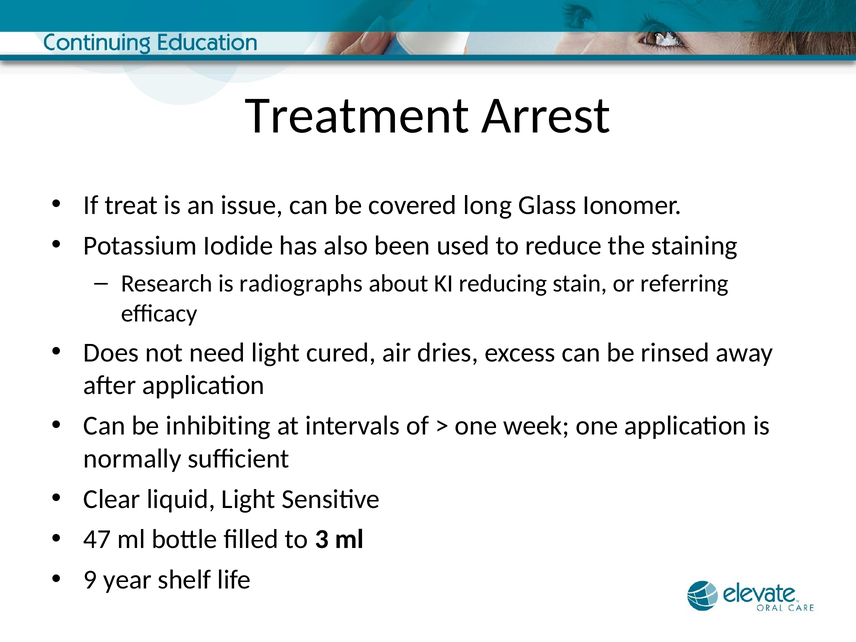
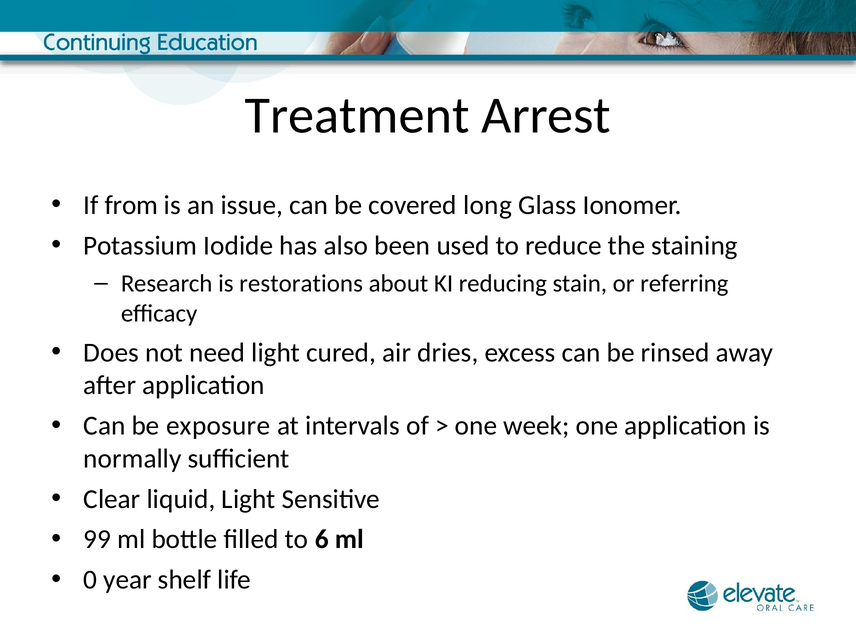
treat: treat -> from
radiographs: radiographs -> restorations
inhibiting: inhibiting -> exposure
47: 47 -> 99
3: 3 -> 6
9: 9 -> 0
